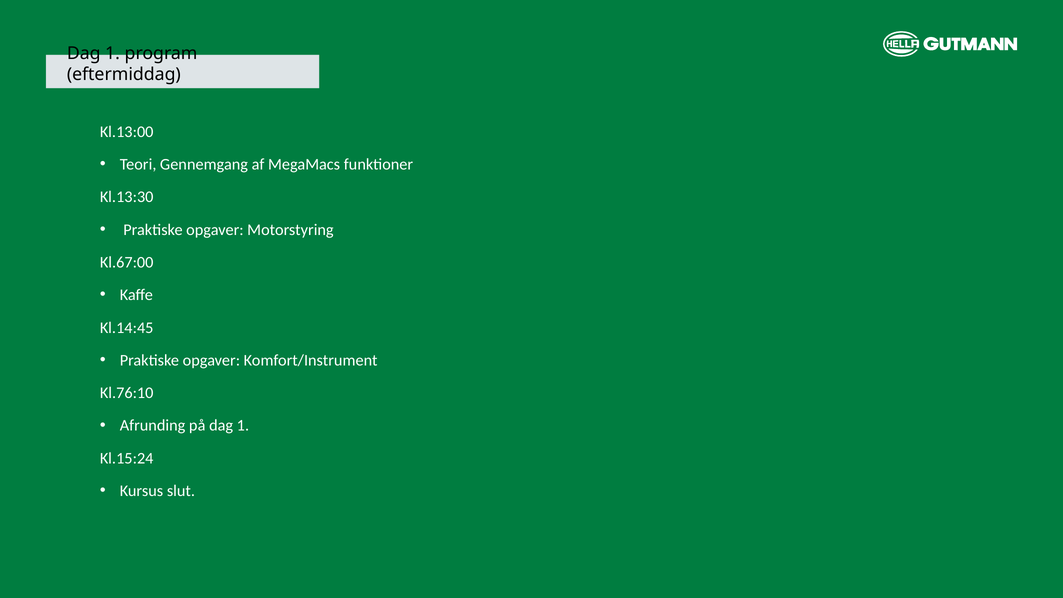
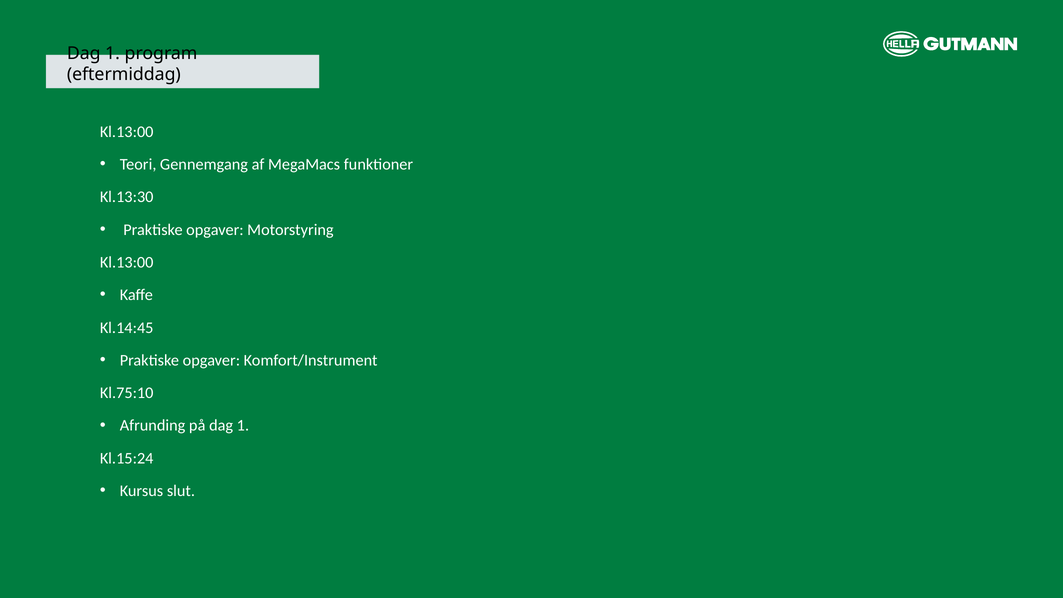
Kl.67:00 at (127, 262): Kl.67:00 -> Kl.13:00
Kl.76:10: Kl.76:10 -> Kl.75:10
